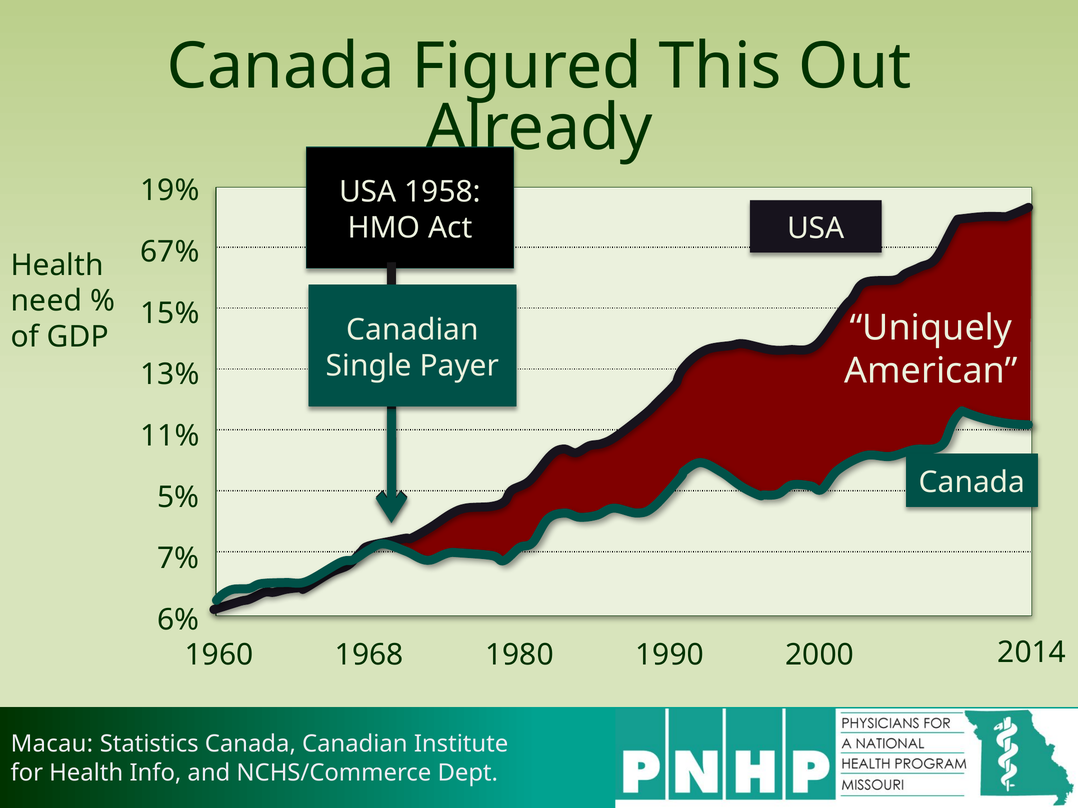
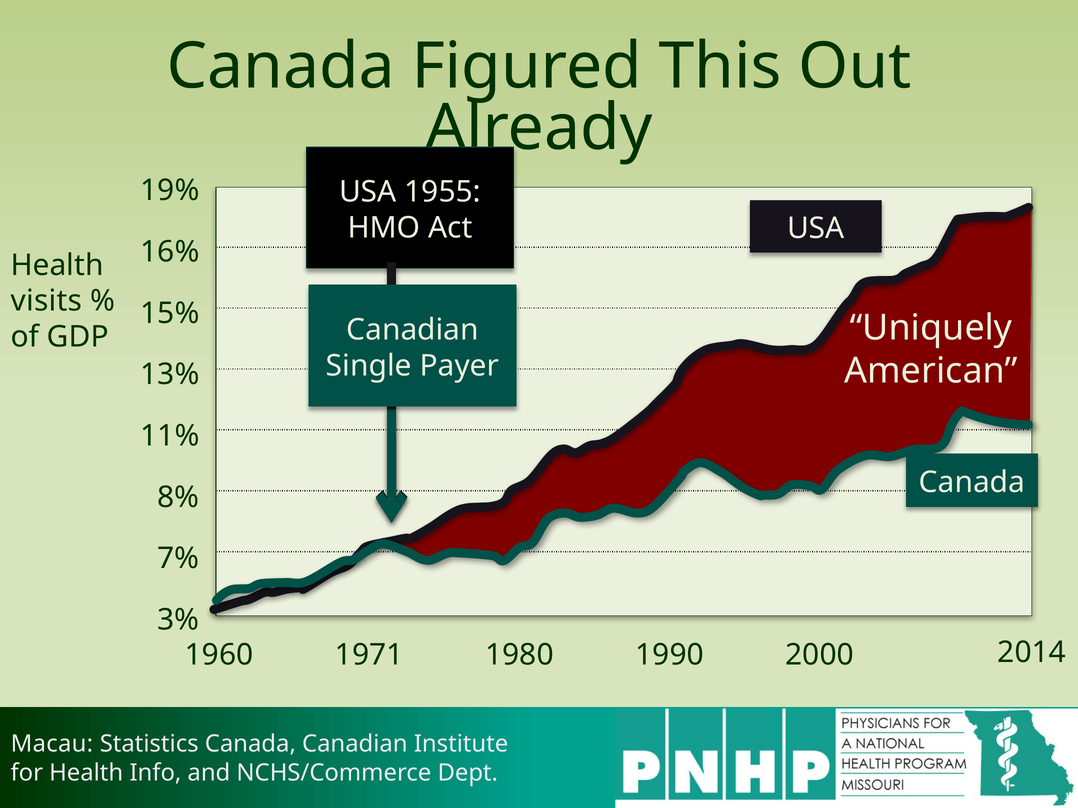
1958: 1958 -> 1955
67%: 67% -> 16%
need: need -> visits
5%: 5% -> 8%
6%: 6% -> 3%
1968: 1968 -> 1971
